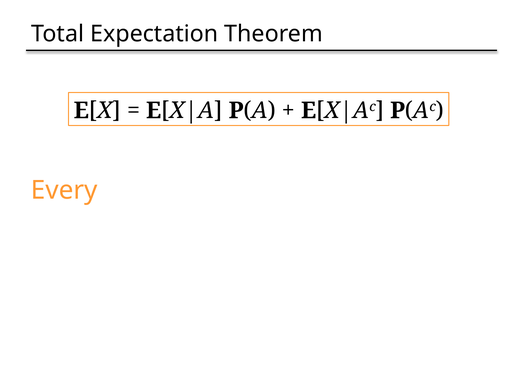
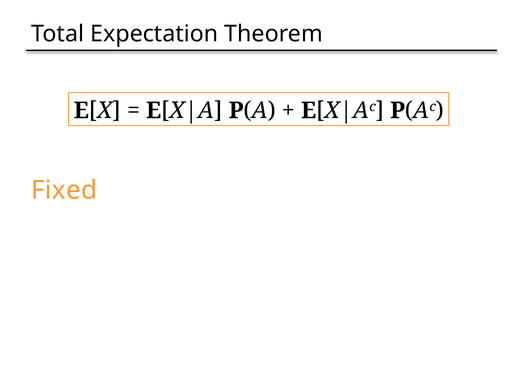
Every: Every -> Fixed
